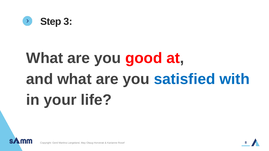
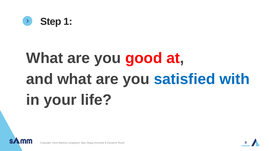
3: 3 -> 1
